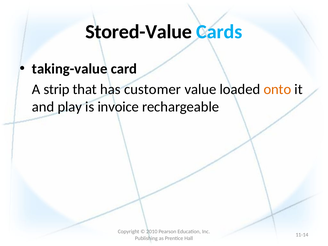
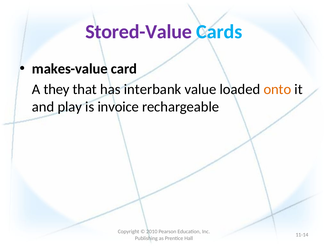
Stored-Value colour: black -> purple
taking-value: taking-value -> makes-value
strip: strip -> they
customer: customer -> interbank
